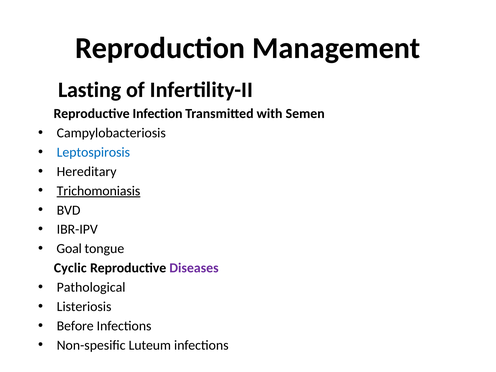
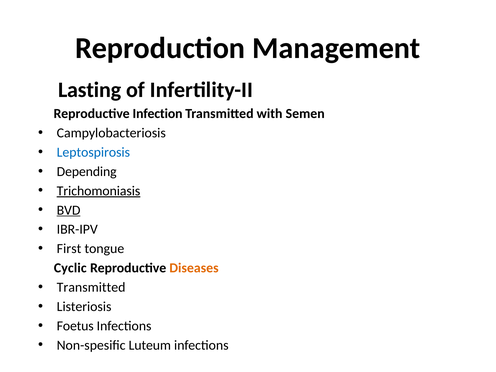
Hereditary: Hereditary -> Depending
BVD underline: none -> present
Goal: Goal -> First
Diseases colour: purple -> orange
Pathological at (91, 287): Pathological -> Transmitted
Before: Before -> Foetus
